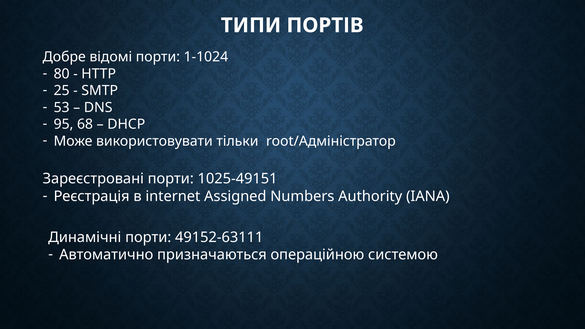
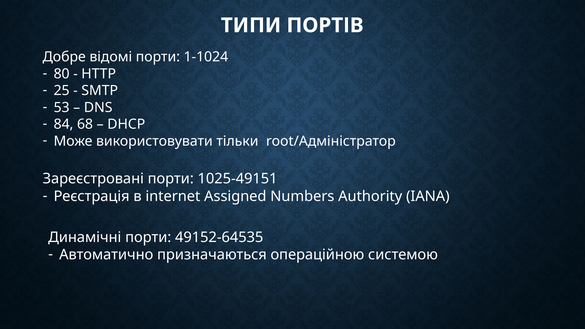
95: 95 -> 84
49152-63111: 49152-63111 -> 49152-64535
